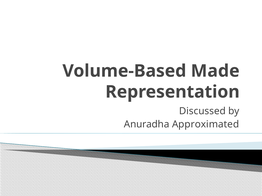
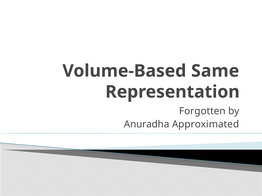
Made: Made -> Same
Discussed: Discussed -> Forgotten
